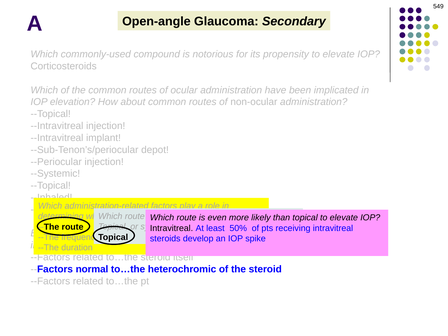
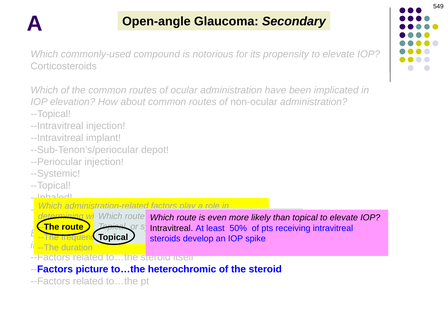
normal: normal -> picture
